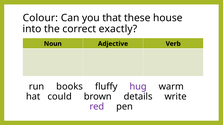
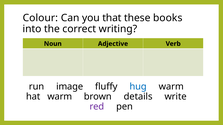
house: house -> books
exactly: exactly -> writing
books: books -> image
hug colour: purple -> blue
hat could: could -> warm
